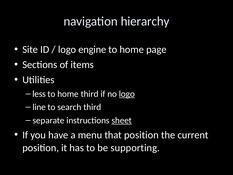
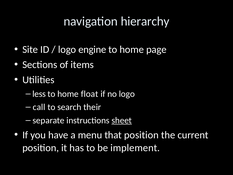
home third: third -> float
logo at (127, 94) underline: present -> none
line: line -> call
search third: third -> their
supporting: supporting -> implement
